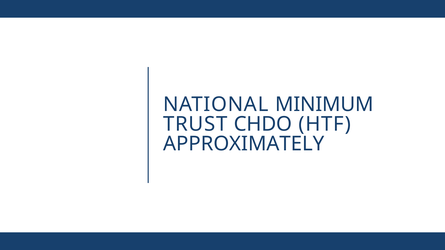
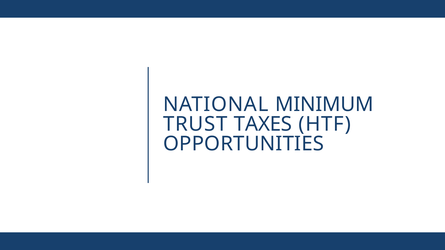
CHDO: CHDO -> TAXES
APPROXIMATELY: APPROXIMATELY -> OPPORTUNITIES
